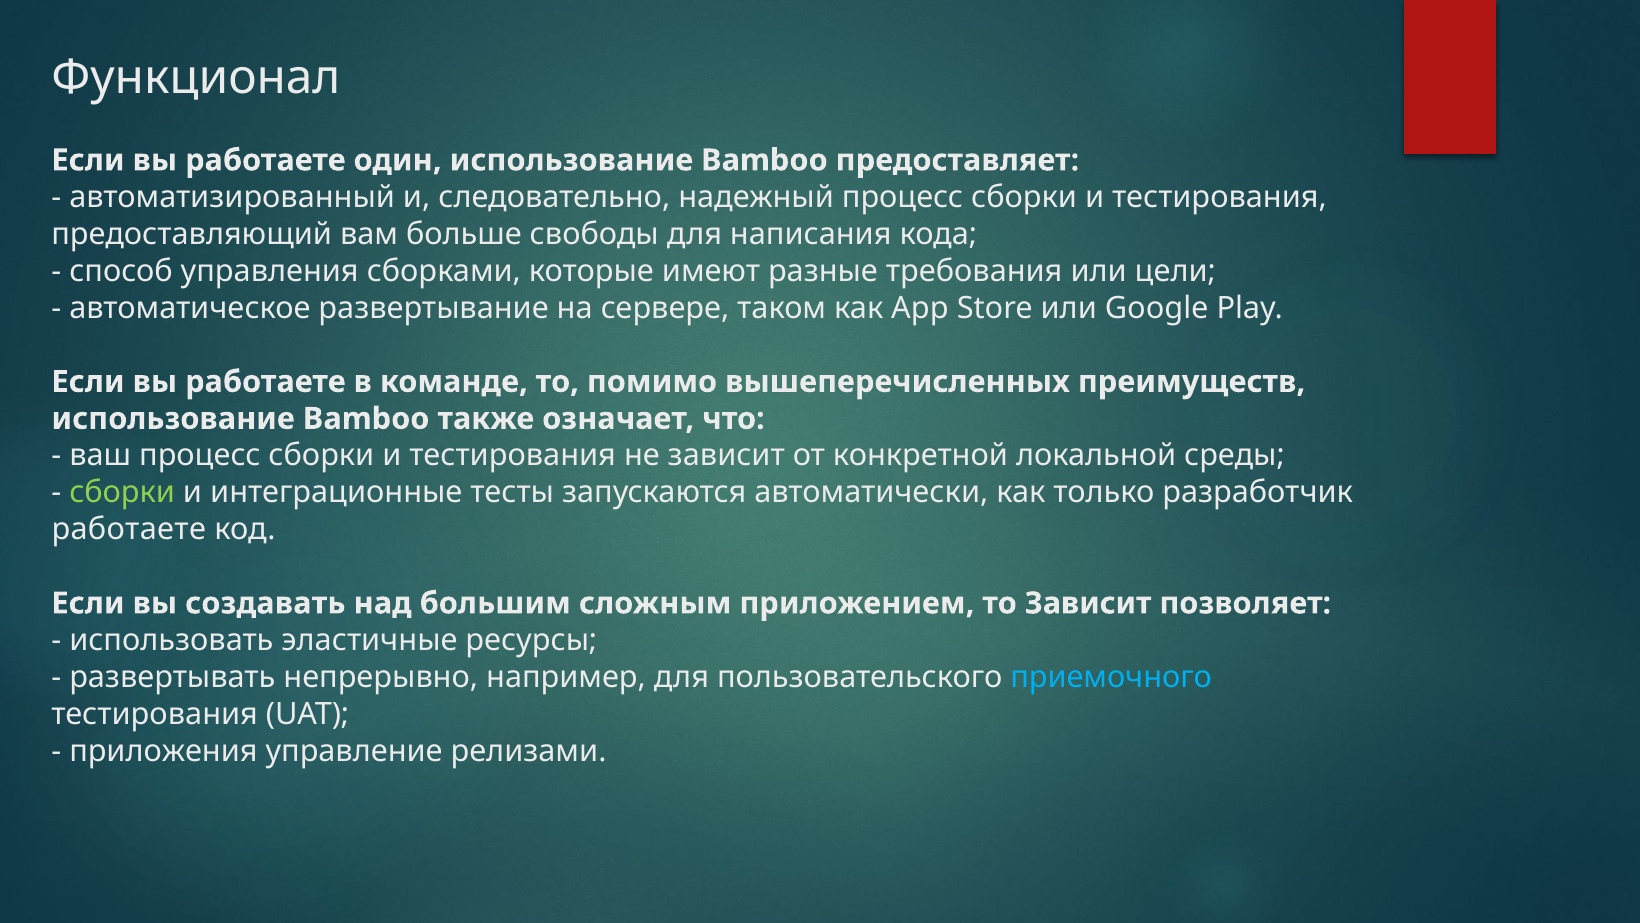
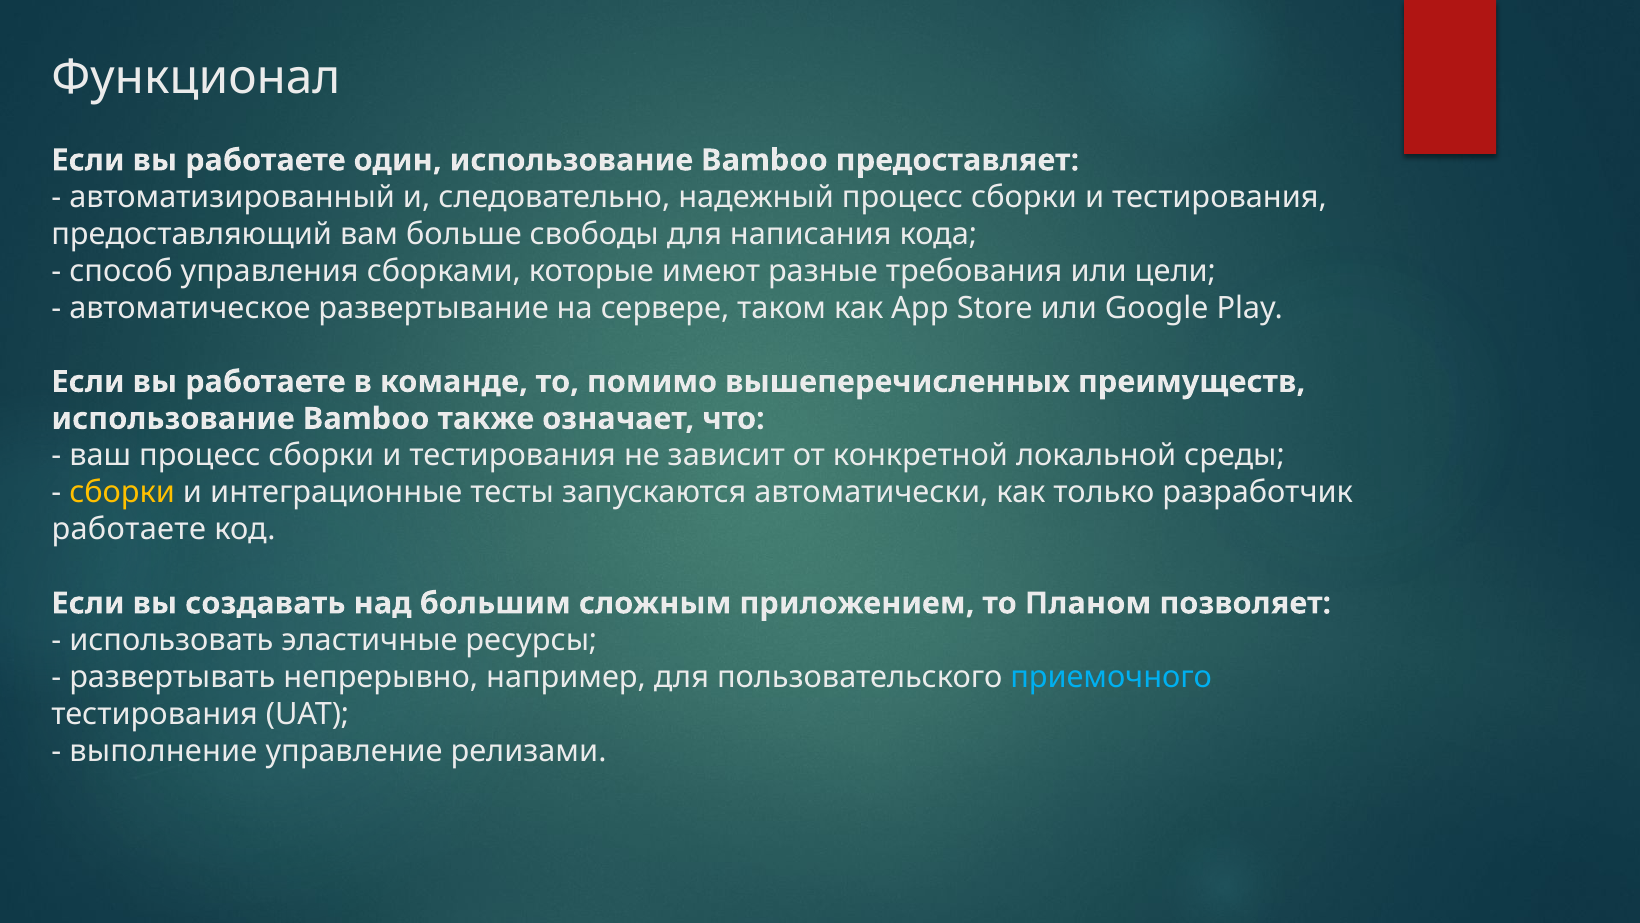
сборки at (122, 492) colour: light green -> yellow
то Зависит: Зависит -> Планом
приложения: приложения -> выполнение
